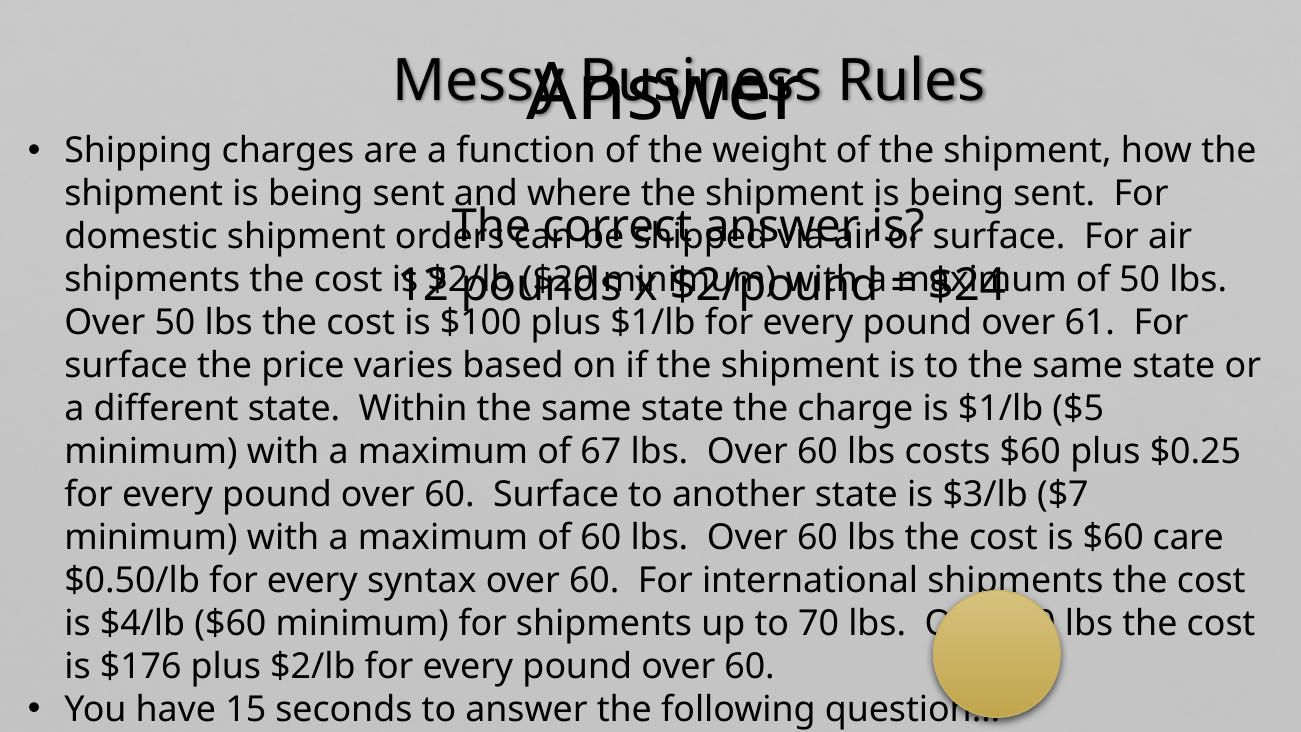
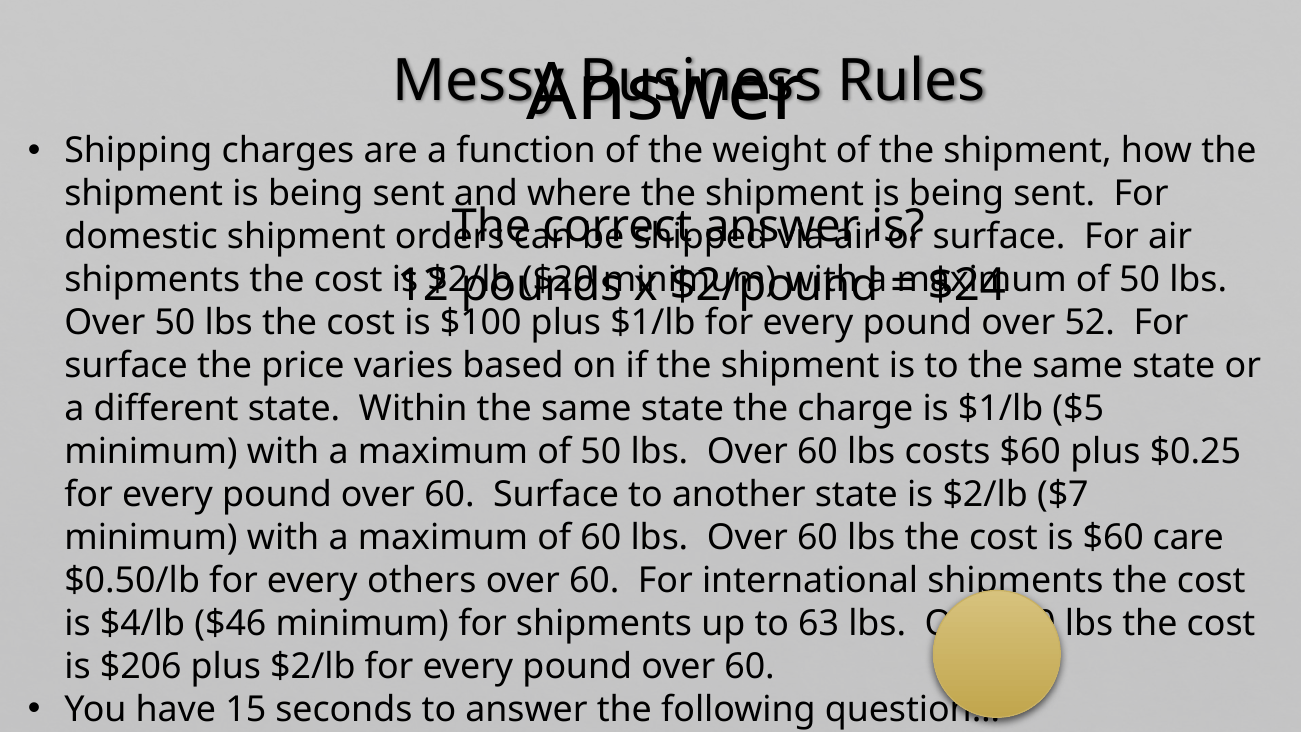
61: 61 -> 52
67 at (601, 452): 67 -> 50
state is $3/lb: $3/lb -> $2/lb
syntax: syntax -> others
$4/lb $60: $60 -> $46
70: 70 -> 63
$176: $176 -> $206
